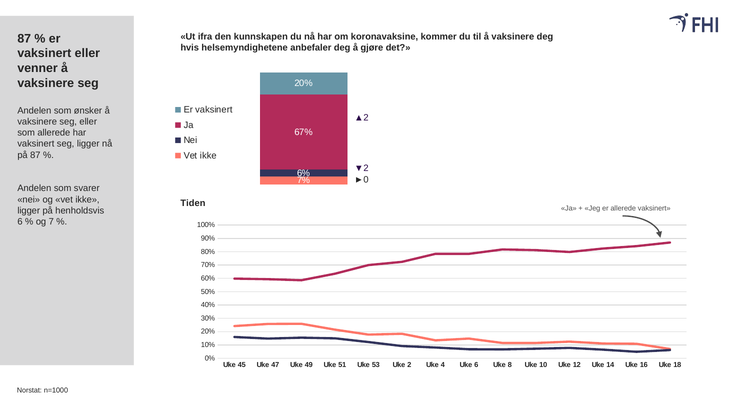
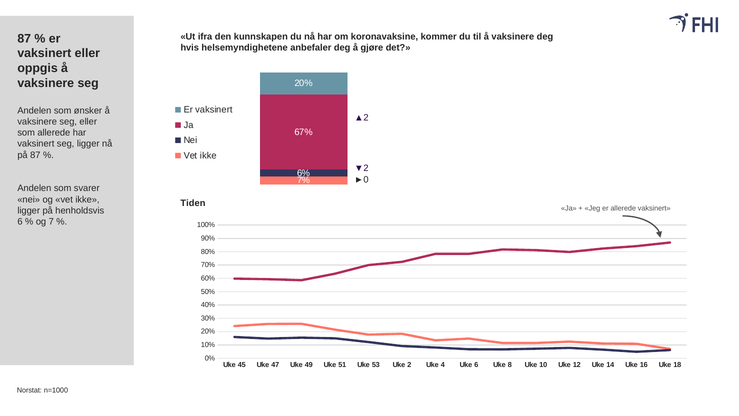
venner: venner -> oppgis
